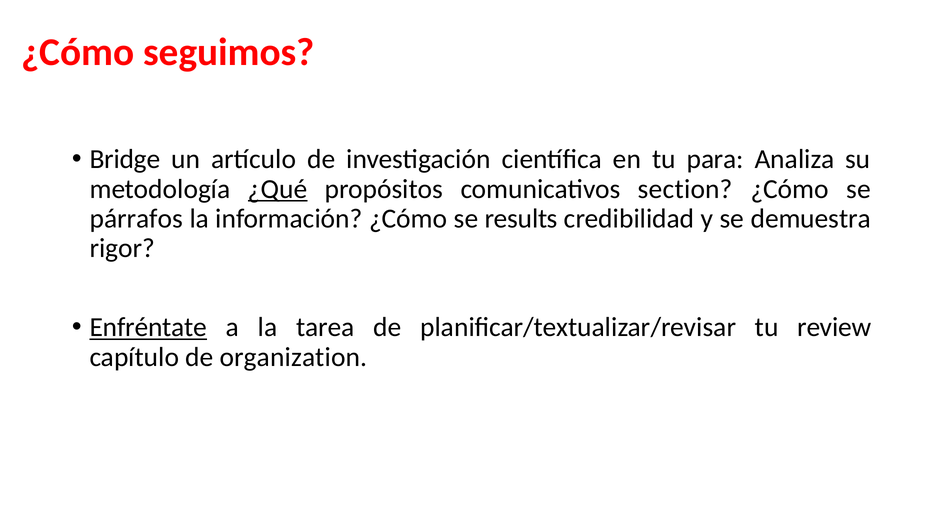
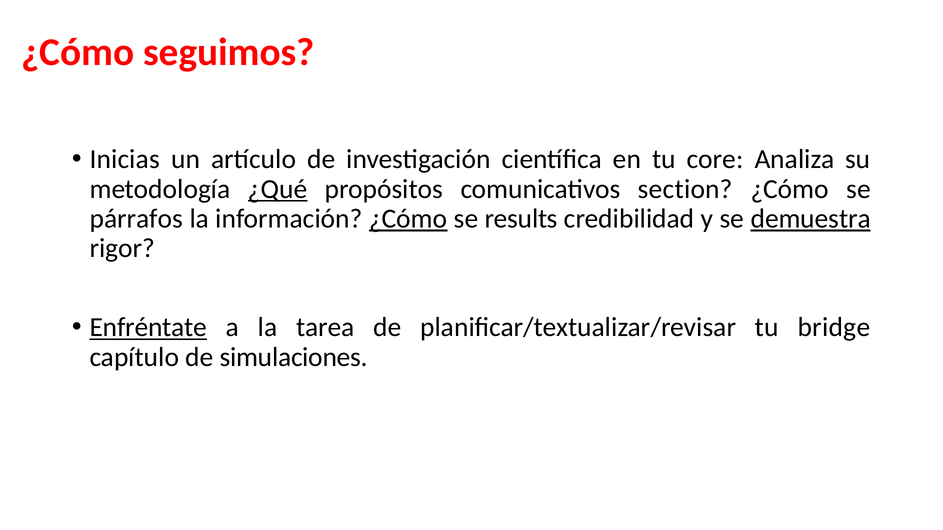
Bridge: Bridge -> Inicias
para: para -> core
¿Cómo at (408, 219) underline: none -> present
demuestra underline: none -> present
review: review -> bridge
organization: organization -> simulaciones
